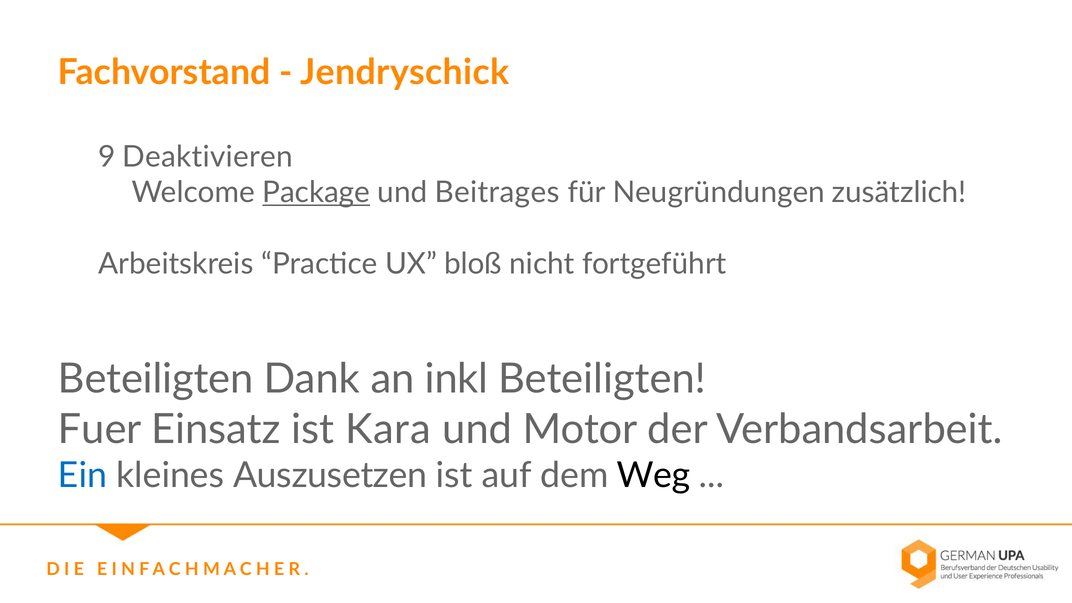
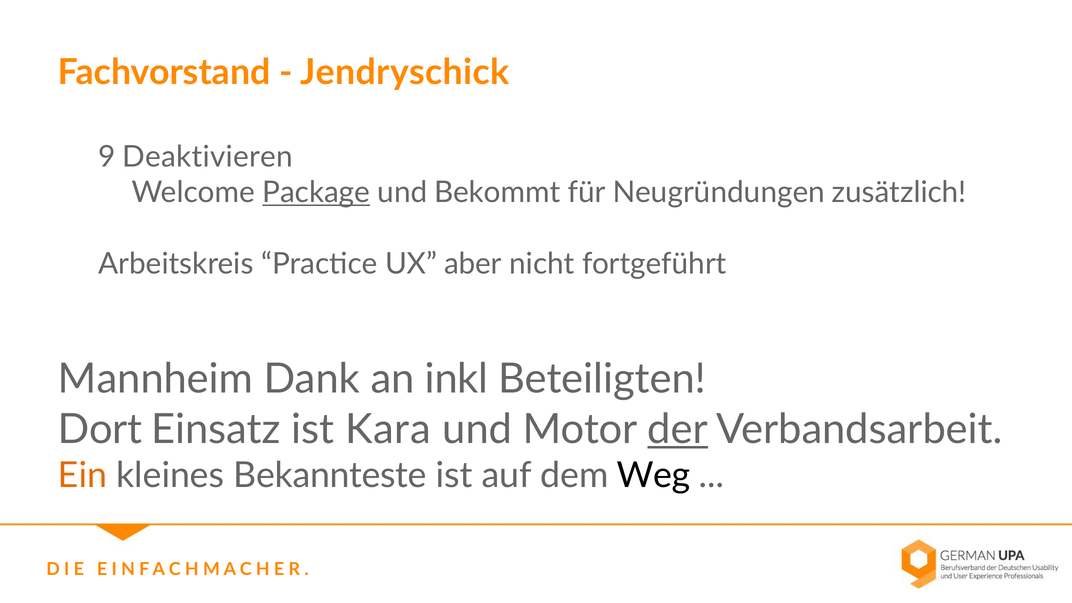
Beitrages: Beitrages -> Bekommt
bloß: bloß -> aber
Beteiligten at (156, 379): Beteiligten -> Mannheim
Fuer: Fuer -> Dort
der underline: none -> present
Ein colour: blue -> orange
Auszusetzen: Auszusetzen -> Bekannteste
